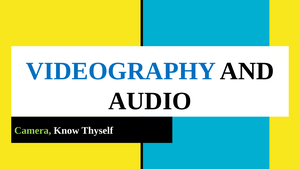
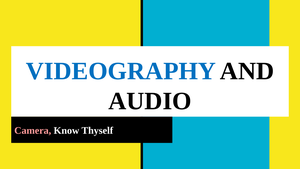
Camera colour: light green -> pink
